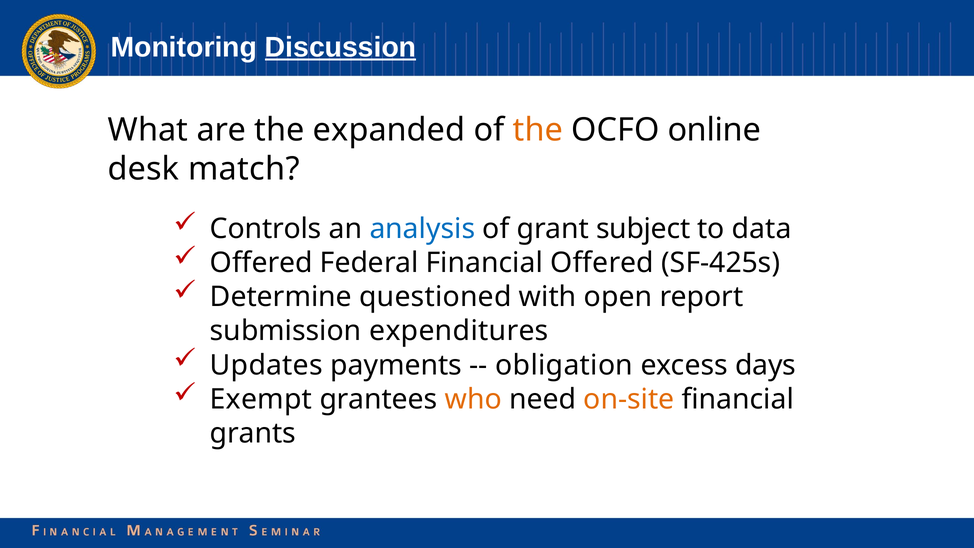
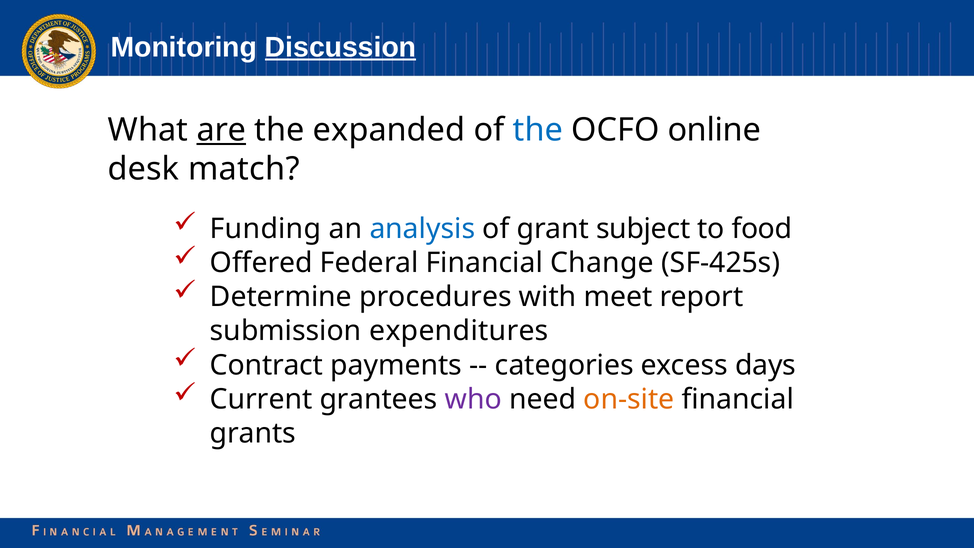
are underline: none -> present
the at (538, 130) colour: orange -> blue
Controls: Controls -> Funding
data: data -> food
Financial Offered: Offered -> Change
questioned: questioned -> procedures
open: open -> meet
Updates: Updates -> Contract
obligation: obligation -> categories
Exempt: Exempt -> Current
who colour: orange -> purple
